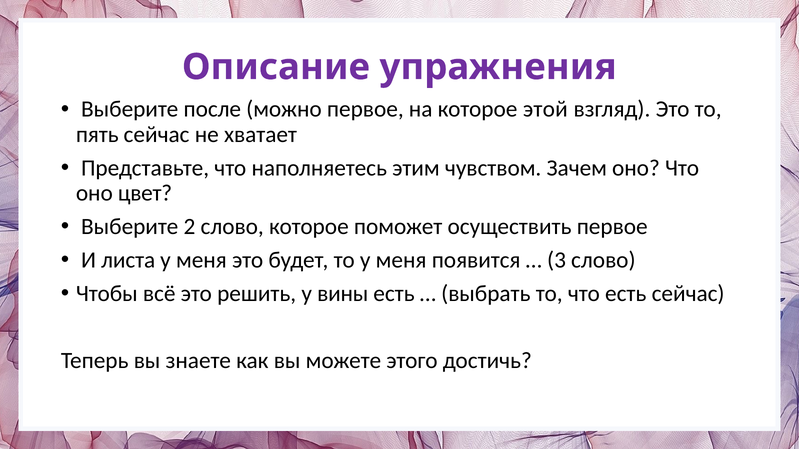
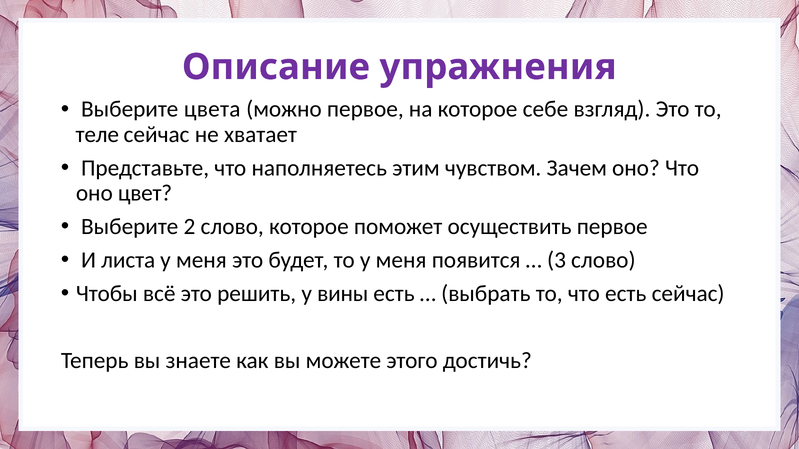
после: после -> цвета
этой: этой -> себе
пять: пять -> теле
